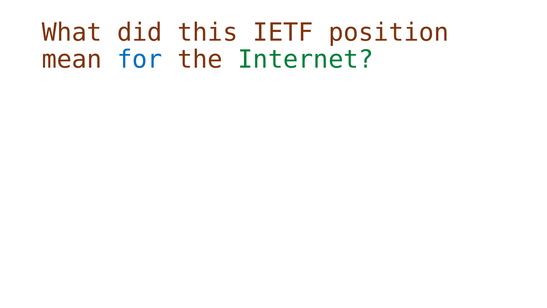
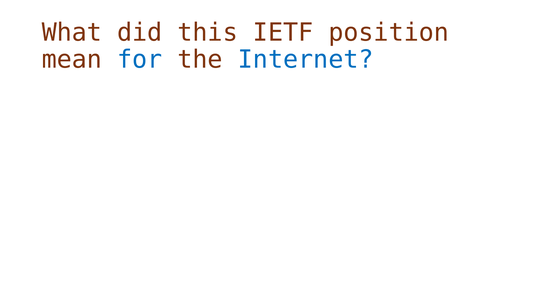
Internet colour: green -> blue
